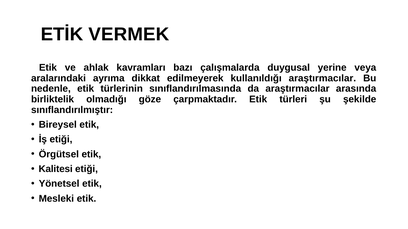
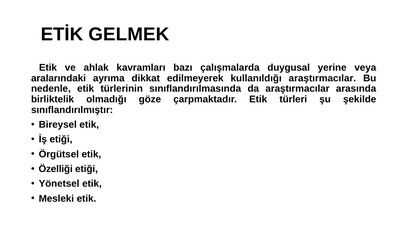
VERMEK: VERMEK -> GELMEK
Kalitesi: Kalitesi -> Özelliği
